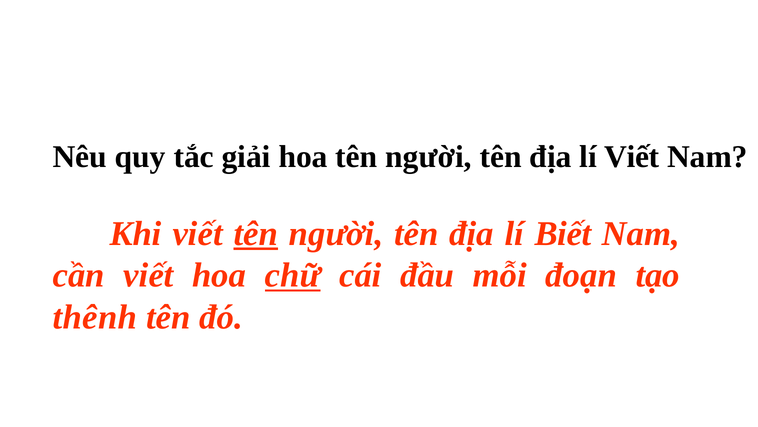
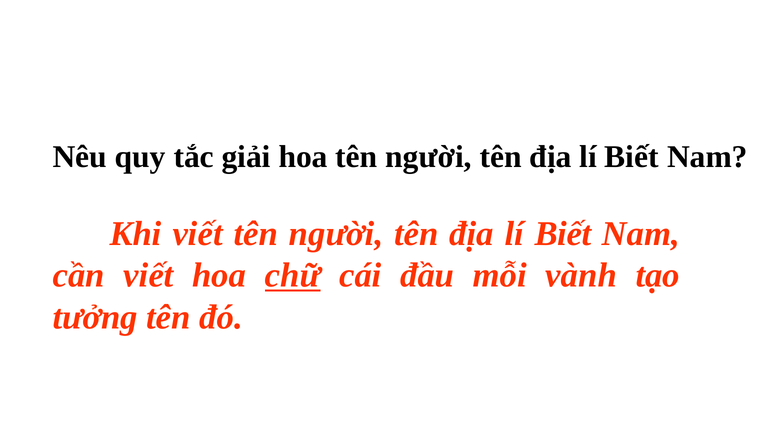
Viết at (632, 157): Viết -> Biết
tên at (256, 233) underline: present -> none
đoạn: đoạn -> vành
thênh: thênh -> tưởng
